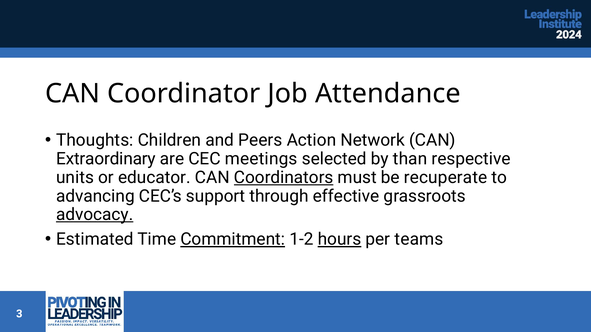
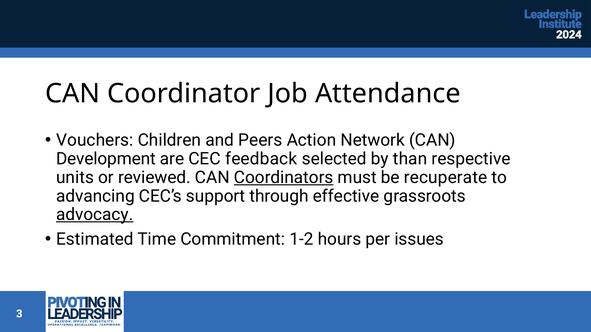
Thoughts: Thoughts -> Vouchers
Extraordinary: Extraordinary -> Development
meetings: meetings -> feedback
educator: educator -> reviewed
Commitment underline: present -> none
hours underline: present -> none
teams: teams -> issues
